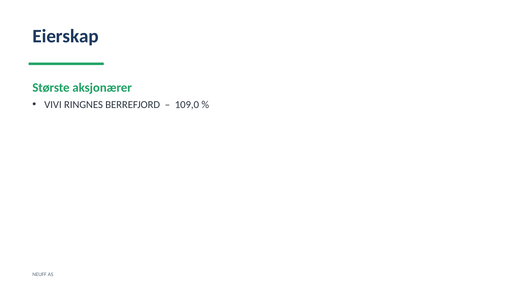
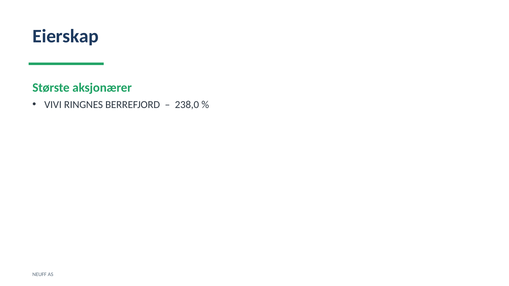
109,0: 109,0 -> 238,0
